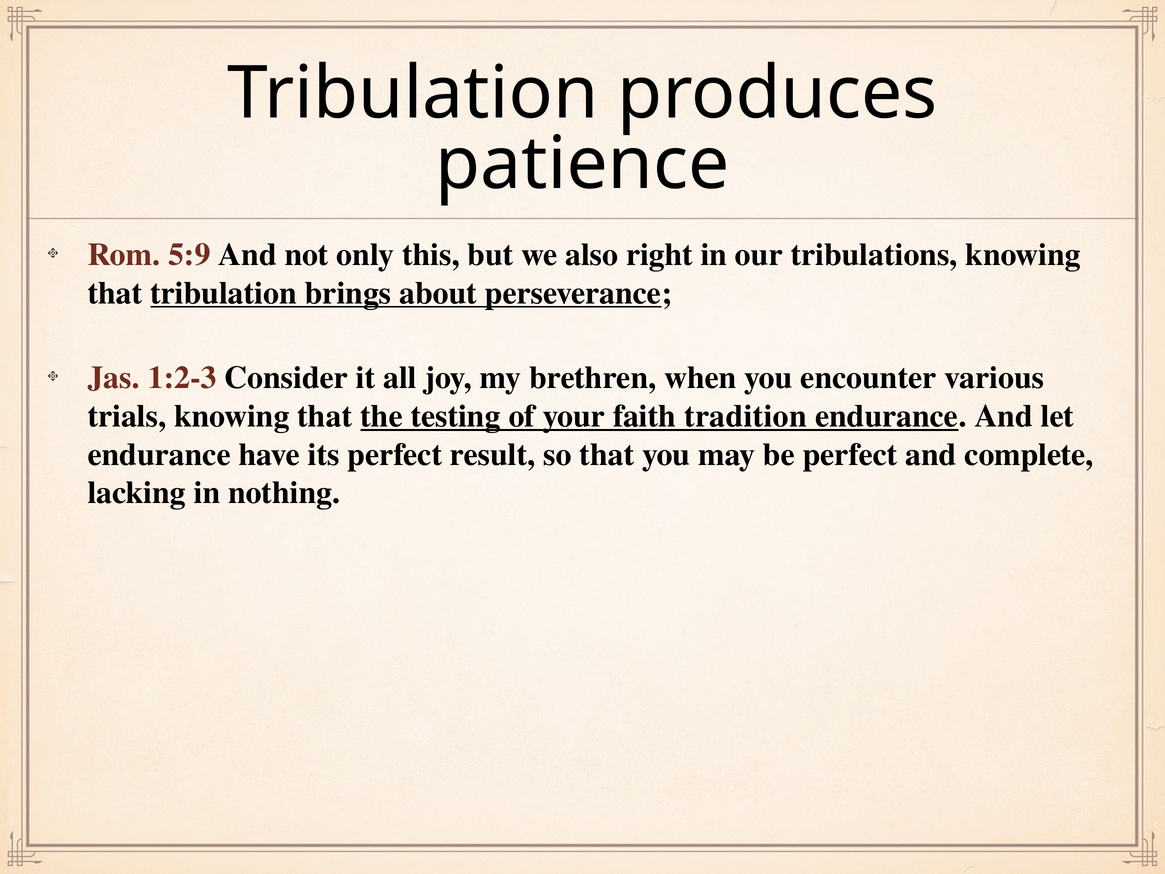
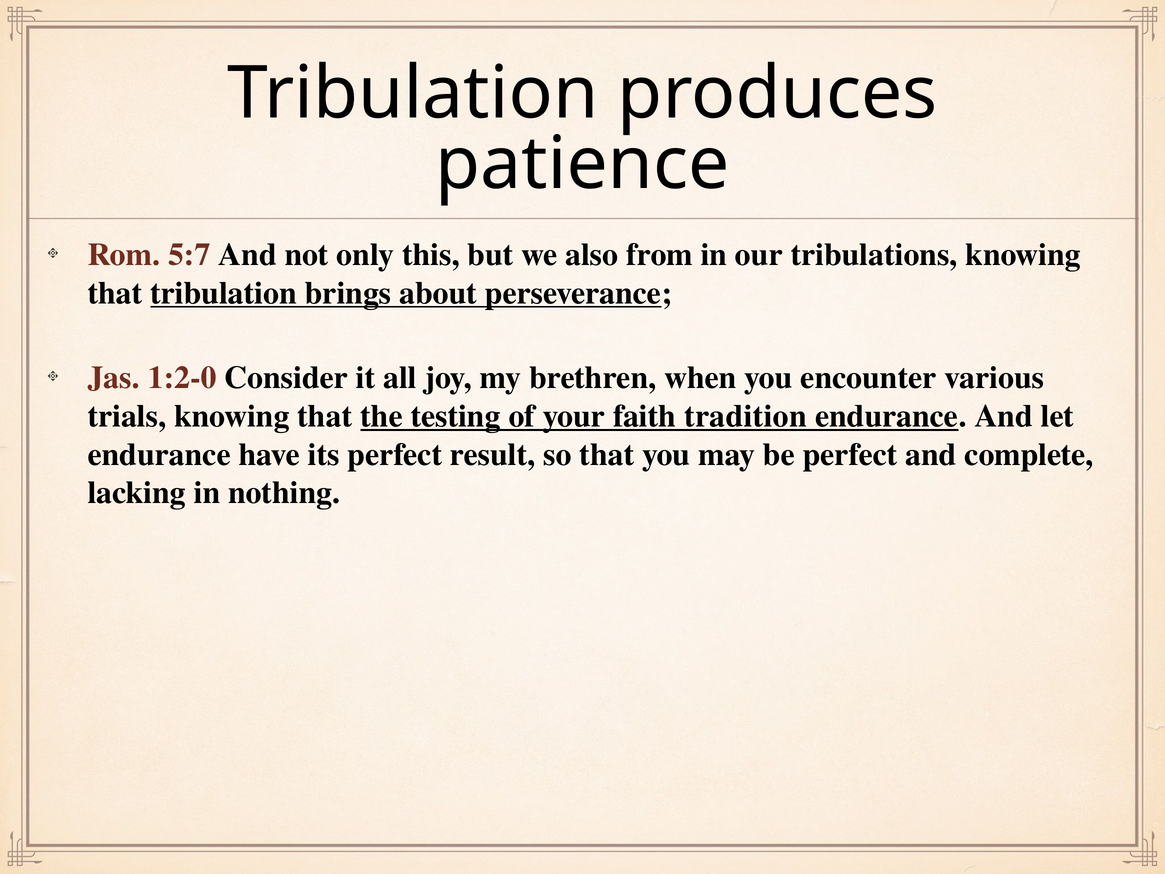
5:9: 5:9 -> 5:7
right: right -> from
1:2-3: 1:2-3 -> 1:2-0
